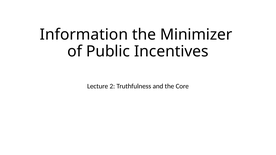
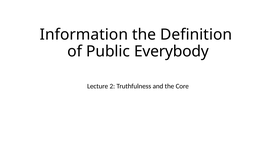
Minimizer: Minimizer -> Definition
Incentives: Incentives -> Everybody
